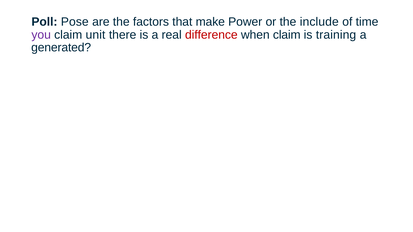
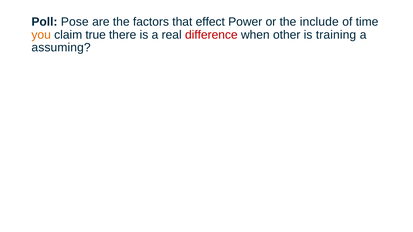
make: make -> effect
you colour: purple -> orange
unit: unit -> true
when claim: claim -> other
generated: generated -> assuming
